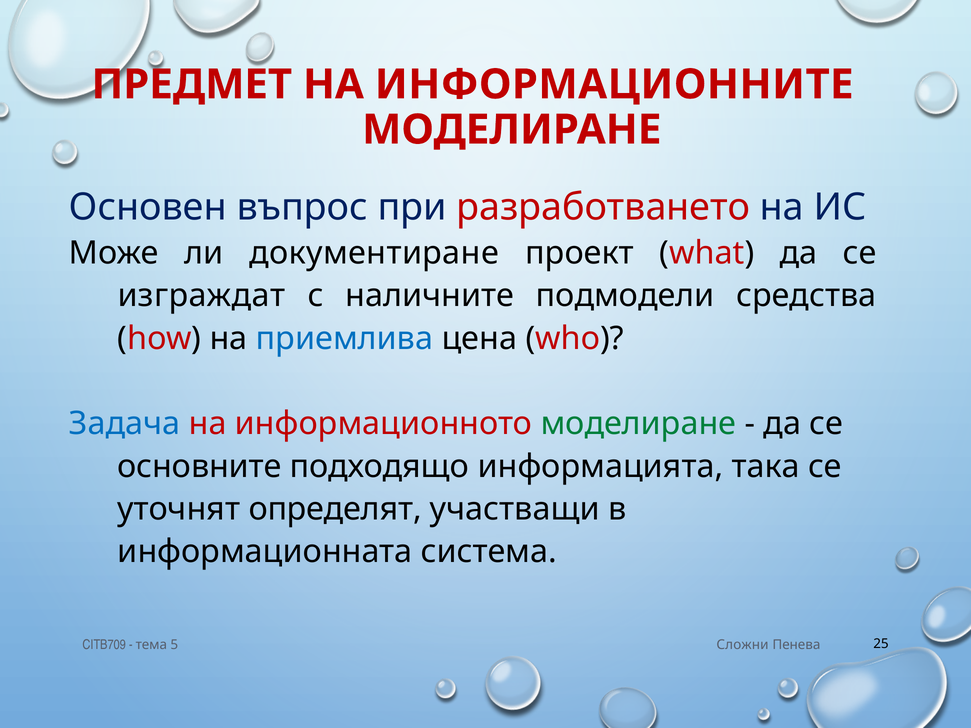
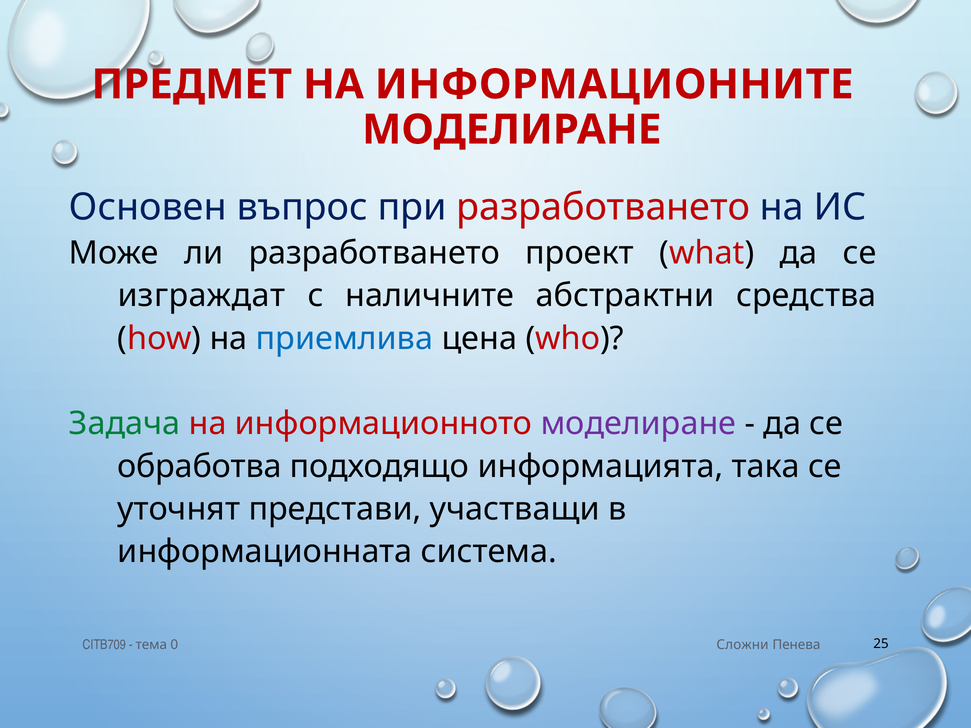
ли документиране: документиране -> разработването
подмодели: подмодели -> абстрактни
Задача colour: blue -> green
моделиране at (638, 424) colour: green -> purple
основните: основните -> обработва
определят: определят -> представи
5: 5 -> 0
